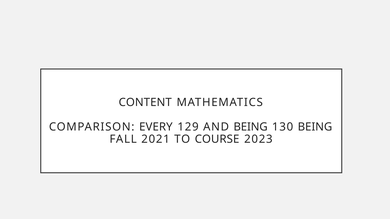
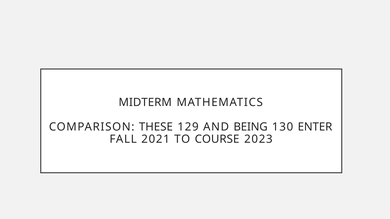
CONTENT: CONTENT -> MIDTERM
EVERY: EVERY -> THESE
130 BEING: BEING -> ENTER
